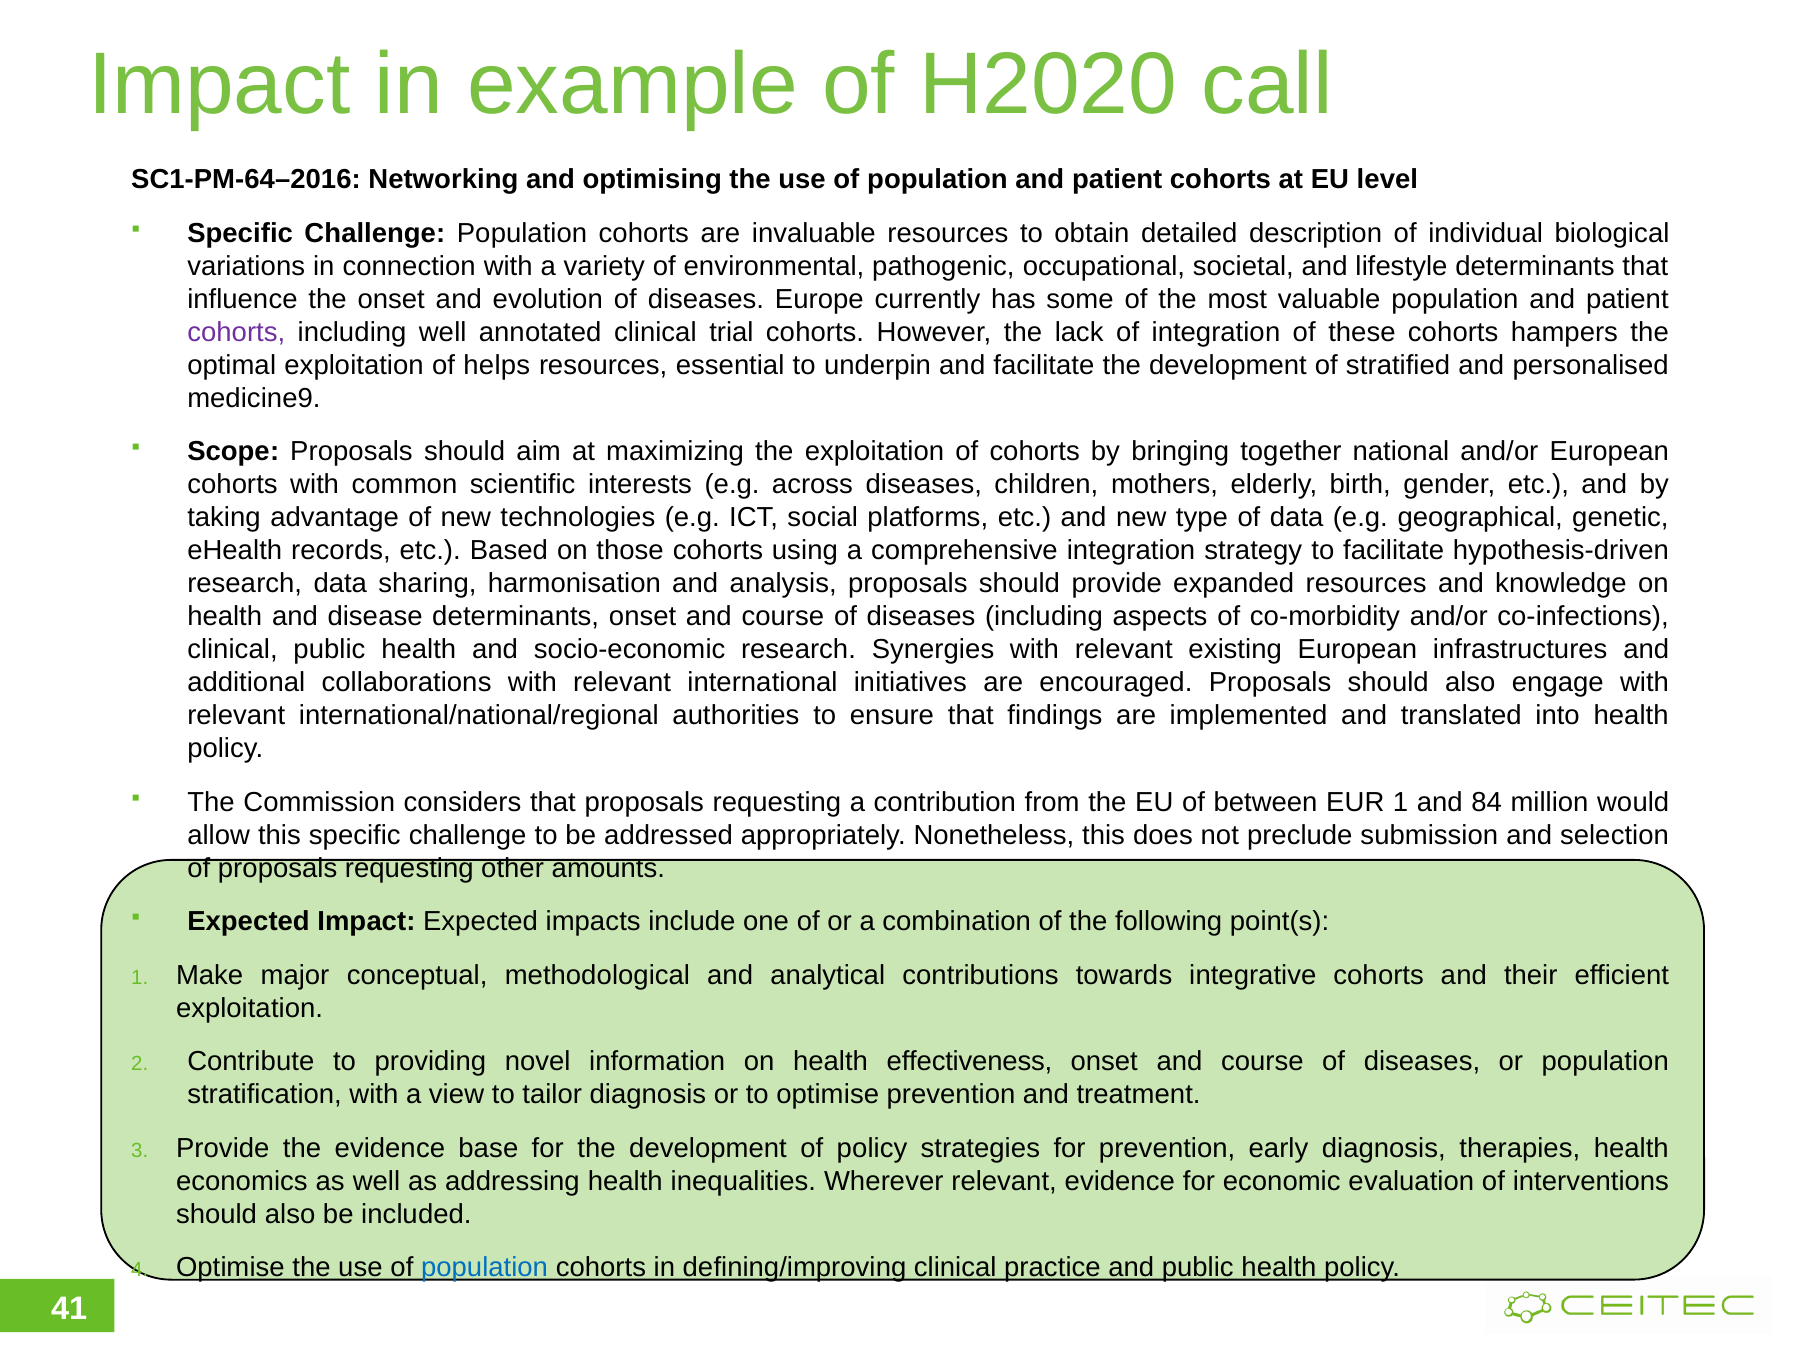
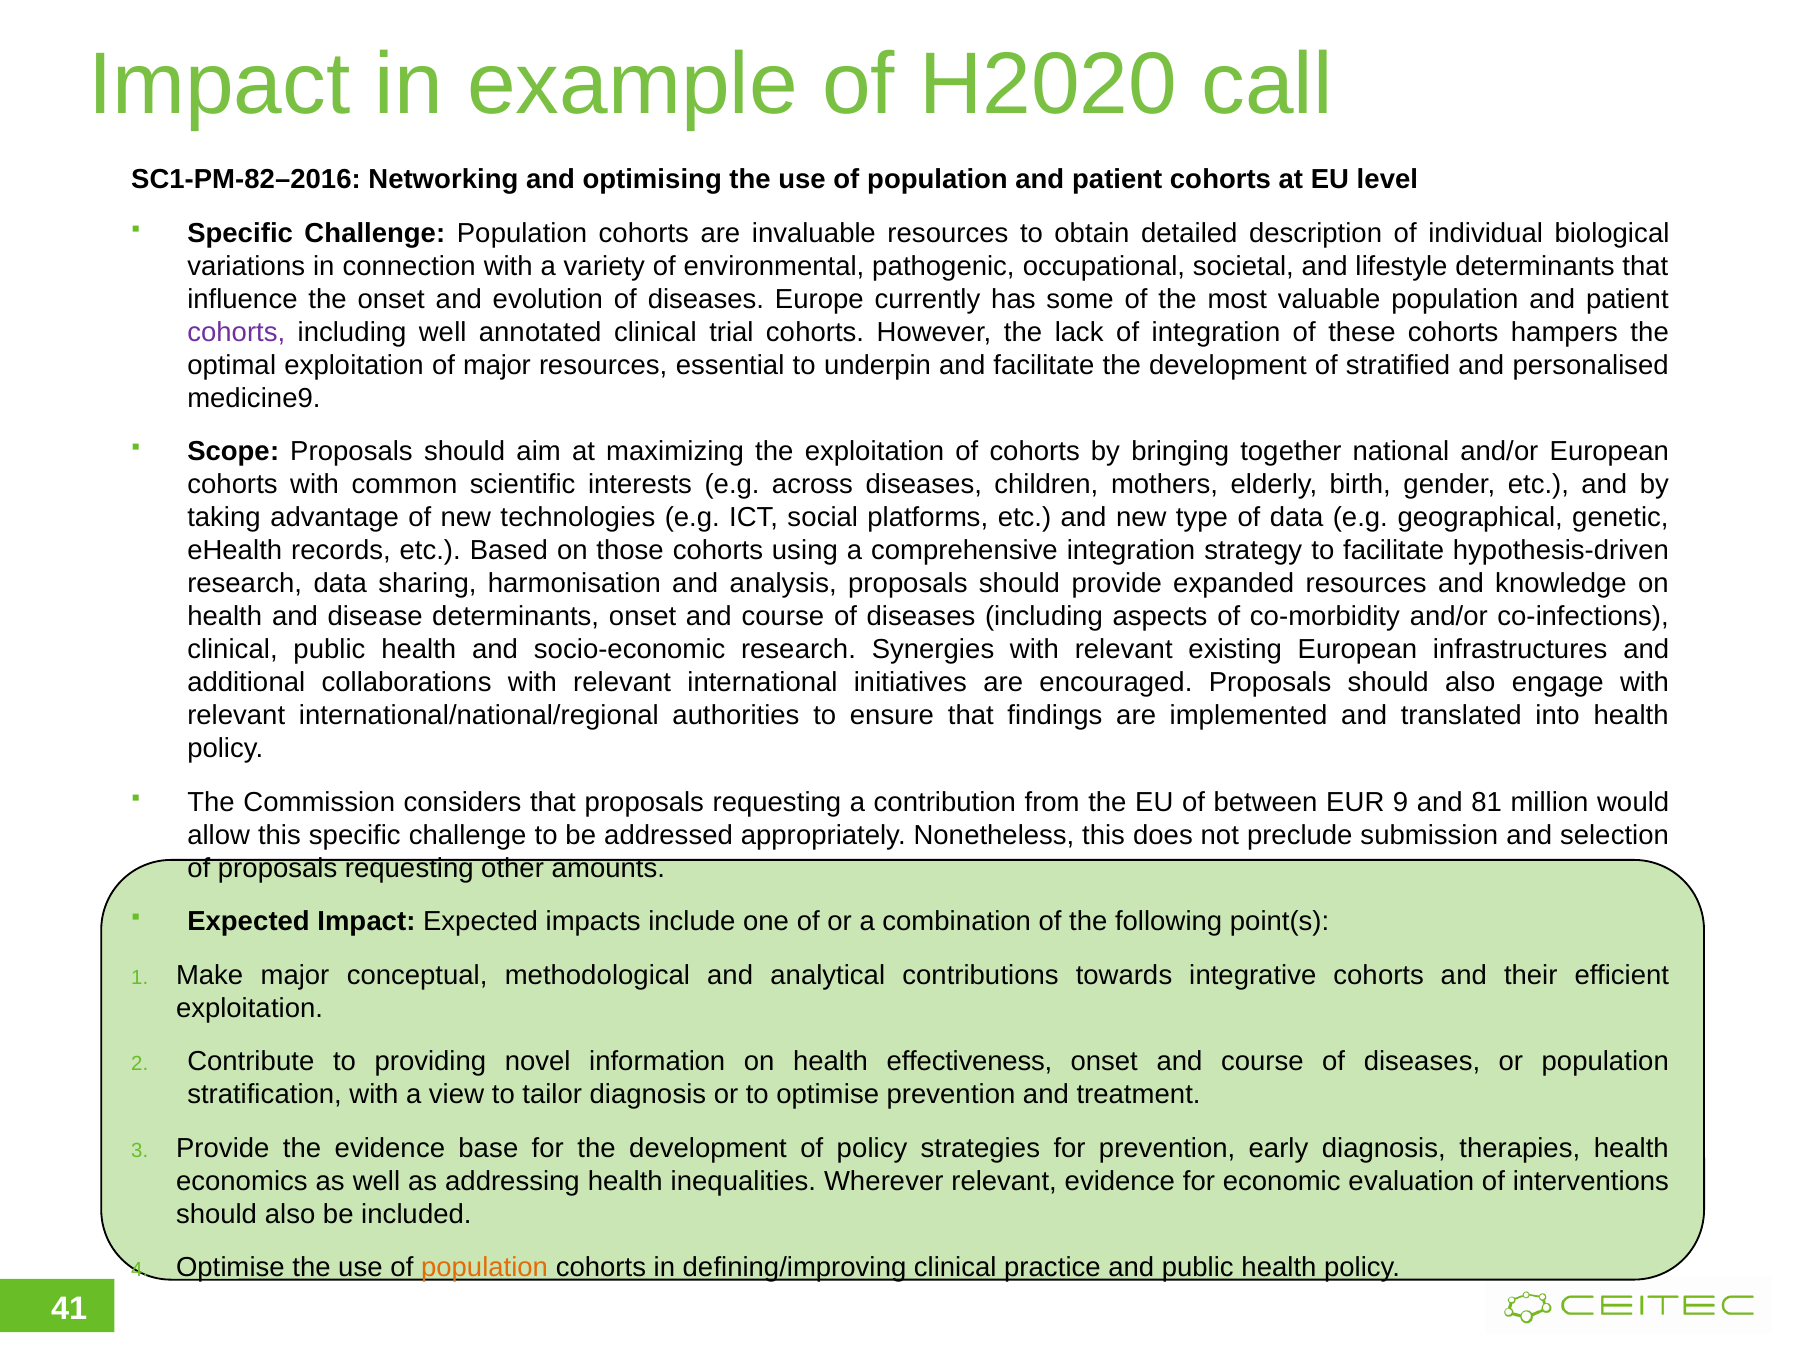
SC1-PM-64–2016: SC1-PM-64–2016 -> SC1-PM-82–2016
of helps: helps -> major
EUR 1: 1 -> 9
84: 84 -> 81
population at (485, 1268) colour: blue -> orange
